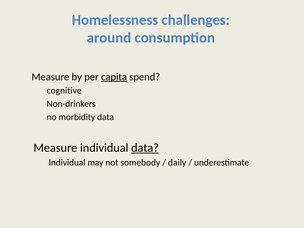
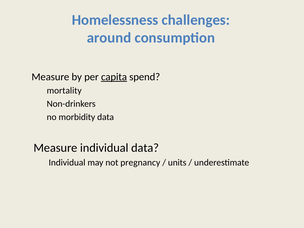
cognitive: cognitive -> mortality
data at (145, 148) underline: present -> none
somebody: somebody -> pregnancy
daily: daily -> units
